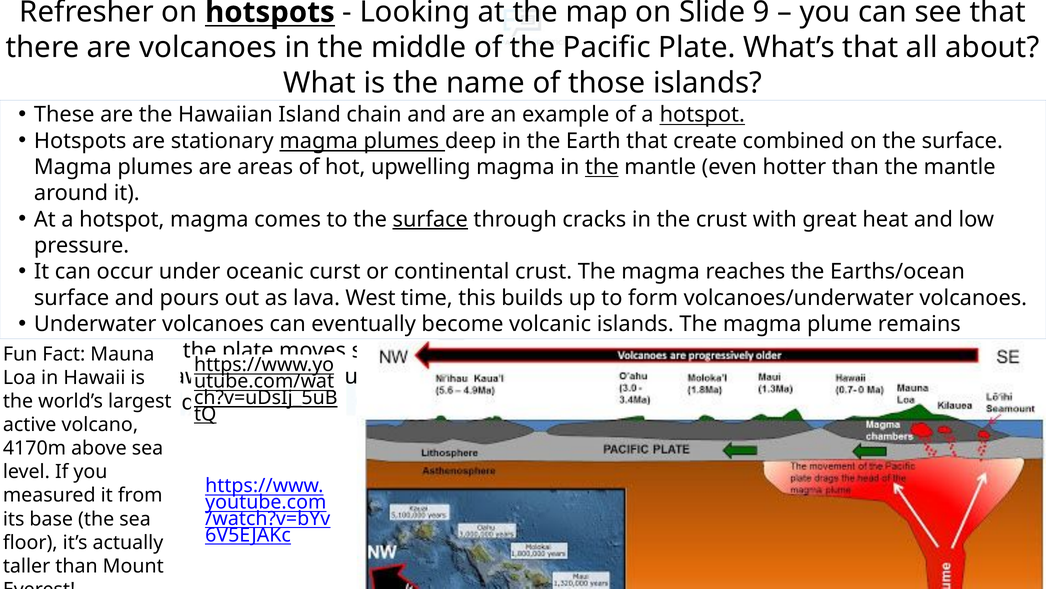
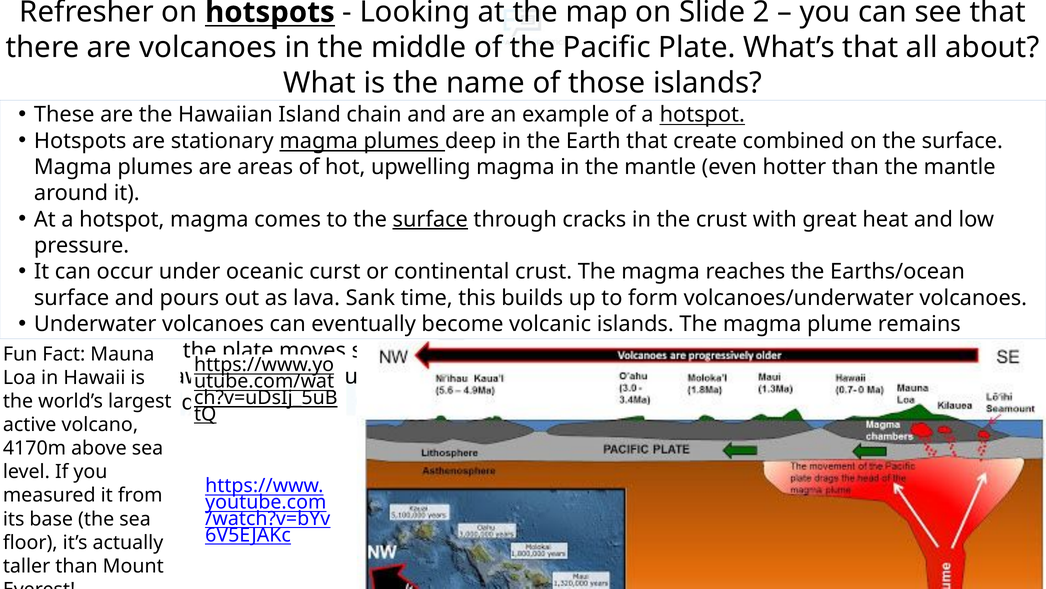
9: 9 -> 2
the at (602, 167) underline: present -> none
West: West -> Sank
